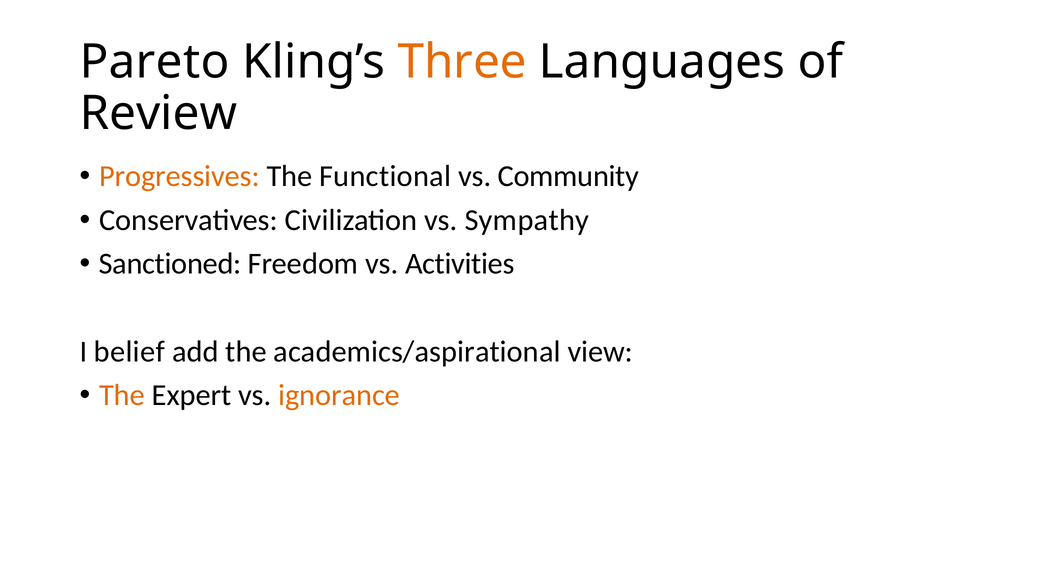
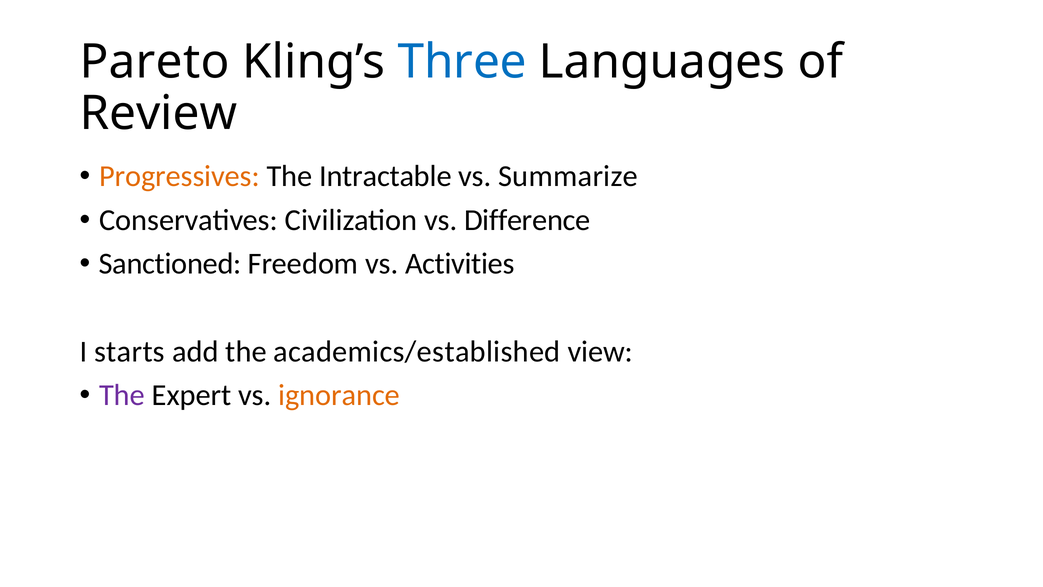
Three colour: orange -> blue
Functional: Functional -> Intractable
Community: Community -> Summarize
Sympathy: Sympathy -> Difference
belief: belief -> starts
academics/aspirational: academics/aspirational -> academics/established
The at (122, 395) colour: orange -> purple
